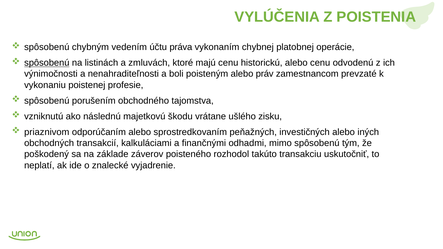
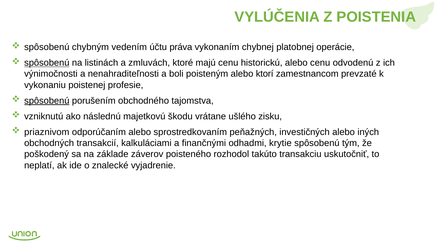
práv: práv -> ktorí
spôsobenú at (47, 101) underline: none -> present
mimo: mimo -> krytie
